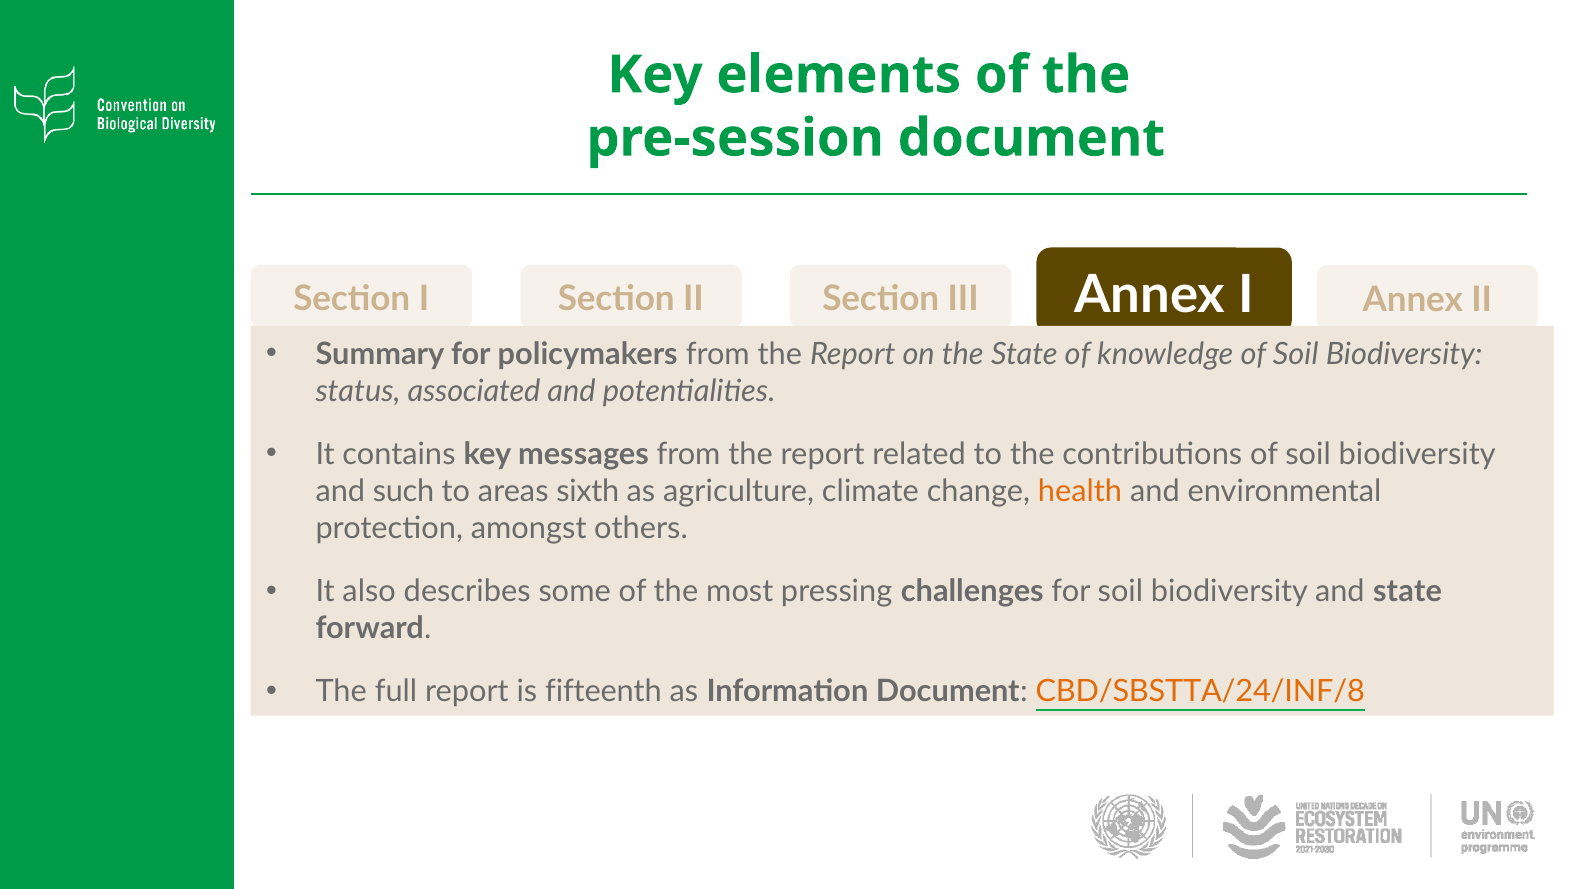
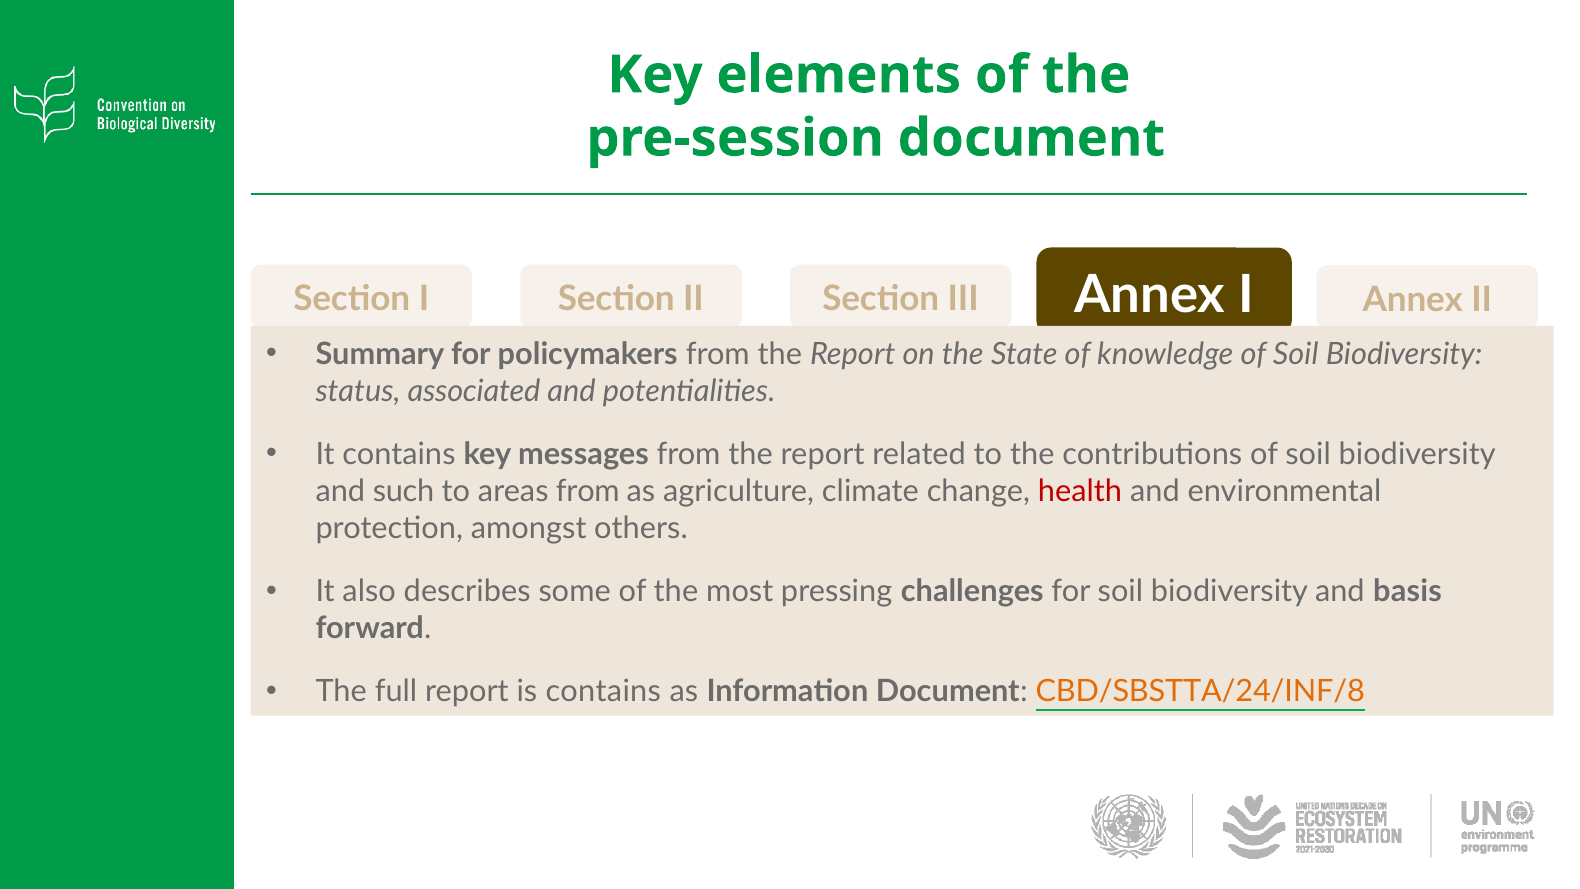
areas sixth: sixth -> from
health colour: orange -> red
and state: state -> basis
is fifteenth: fifteenth -> contains
